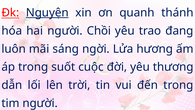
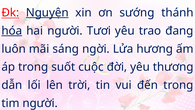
quanh: quanh -> sướng
hóa underline: none -> present
Chồi: Chồi -> Tươi
